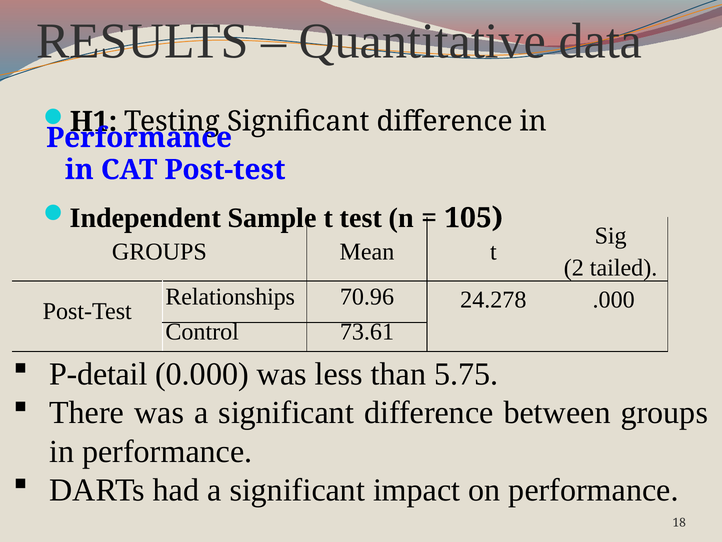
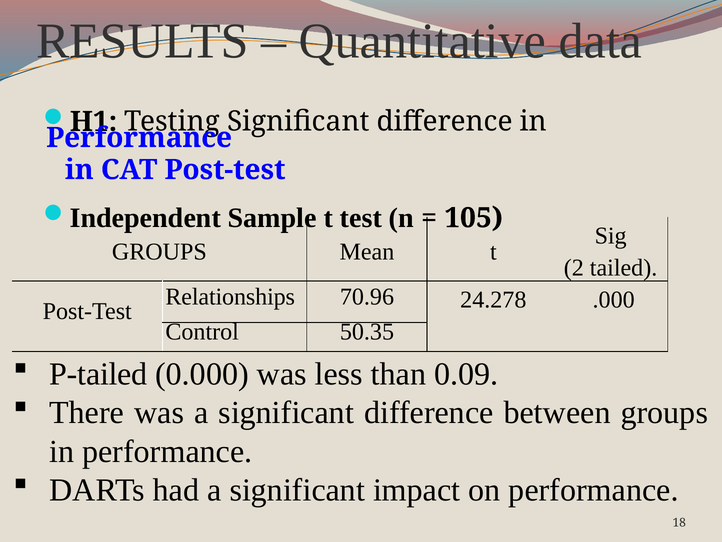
73.61: 73.61 -> 50.35
P-detail: P-detail -> P-tailed
5.75: 5.75 -> 0.09
